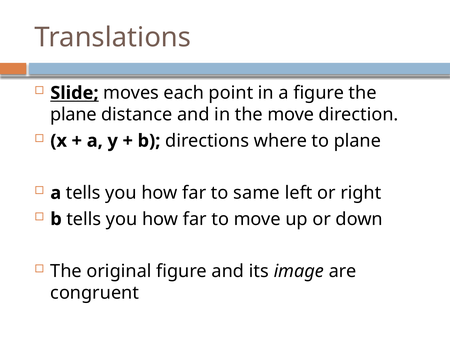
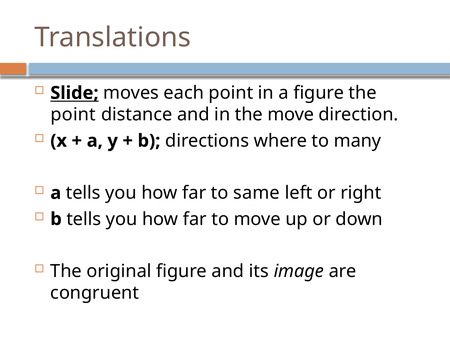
plane at (73, 115): plane -> point
to plane: plane -> many
